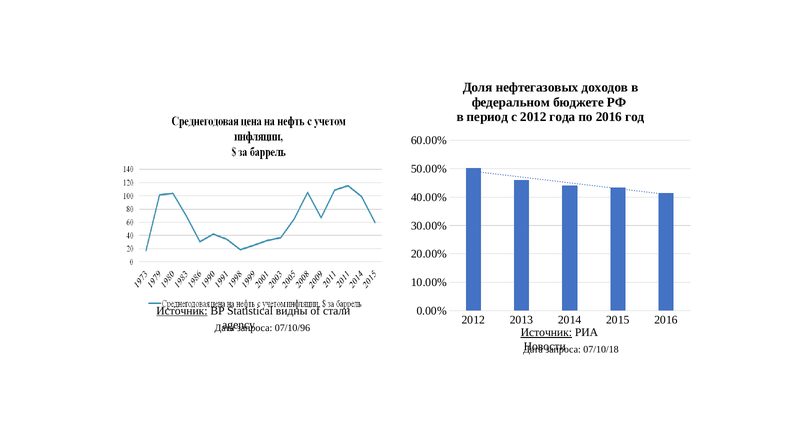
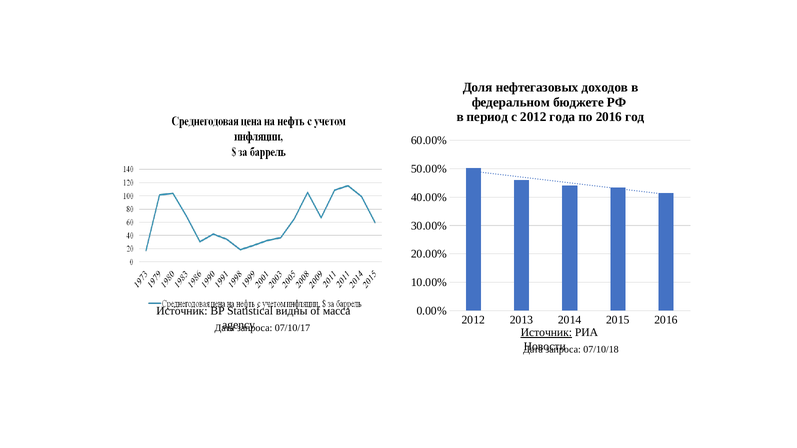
Источник at (182, 311) underline: present -> none
стали: стали -> масса
07/10/96: 07/10/96 -> 07/10/17
